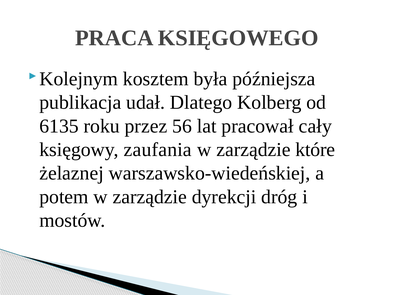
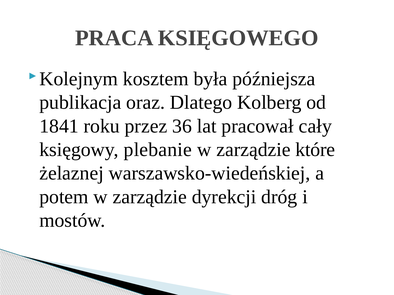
udał: udał -> oraz
6135: 6135 -> 1841
56: 56 -> 36
zaufania: zaufania -> plebanie
